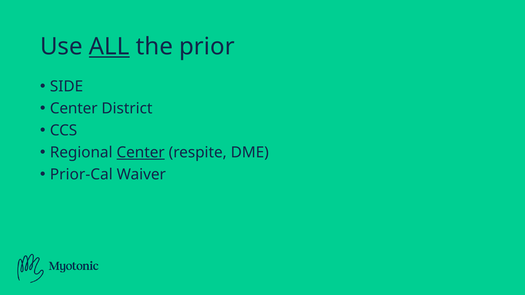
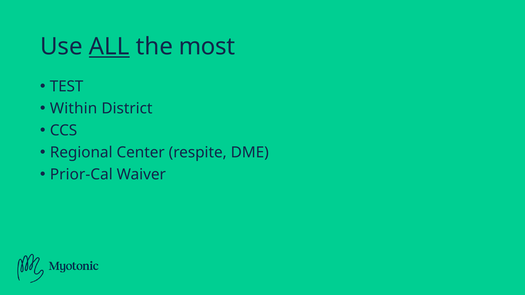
prior: prior -> most
SIDE: SIDE -> TEST
Center at (74, 109): Center -> Within
Center at (141, 153) underline: present -> none
